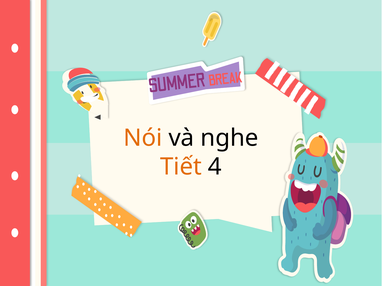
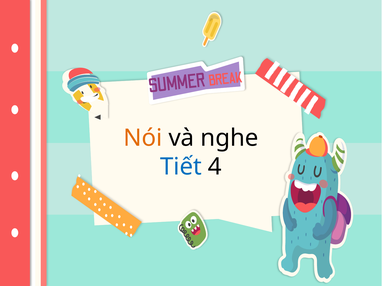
Tiết colour: orange -> blue
